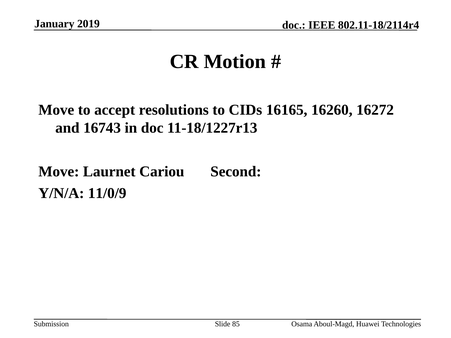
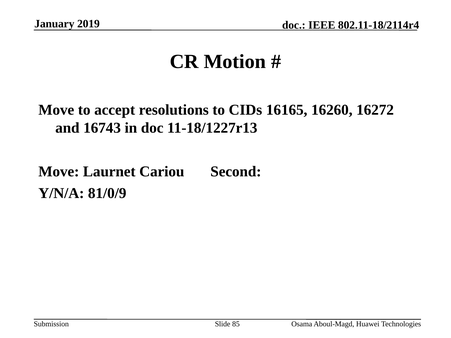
11/0/9: 11/0/9 -> 81/0/9
